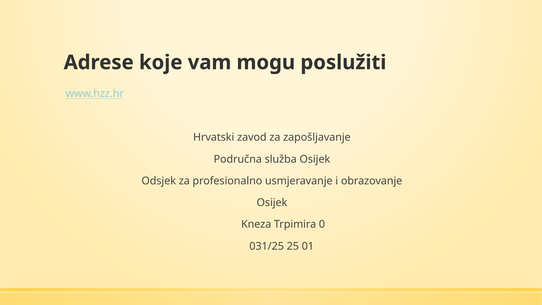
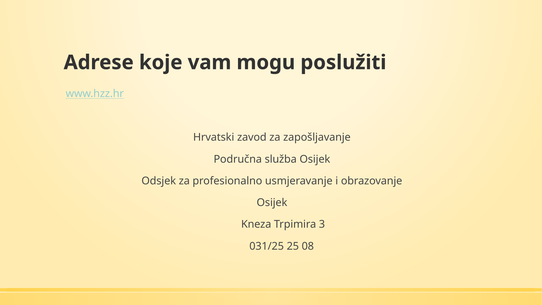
0: 0 -> 3
01: 01 -> 08
